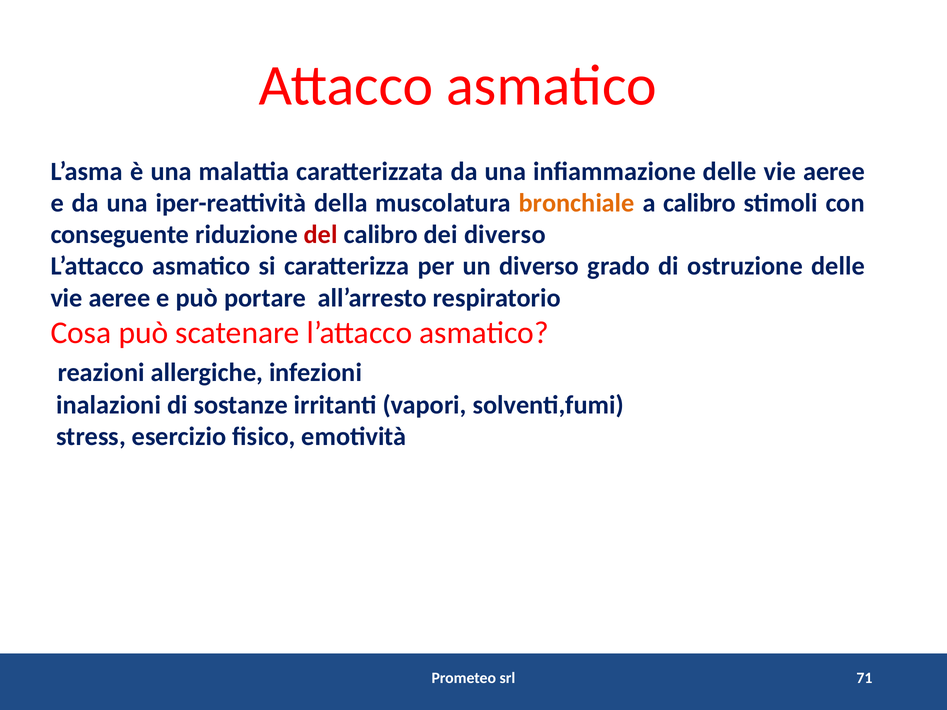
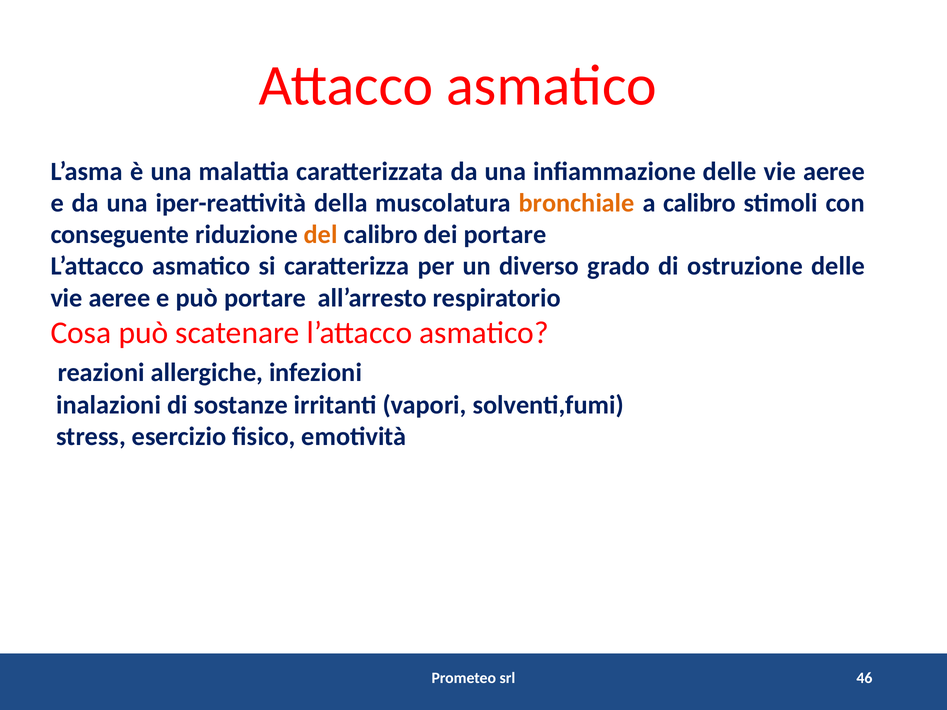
del colour: red -> orange
dei diverso: diverso -> portare
71: 71 -> 46
